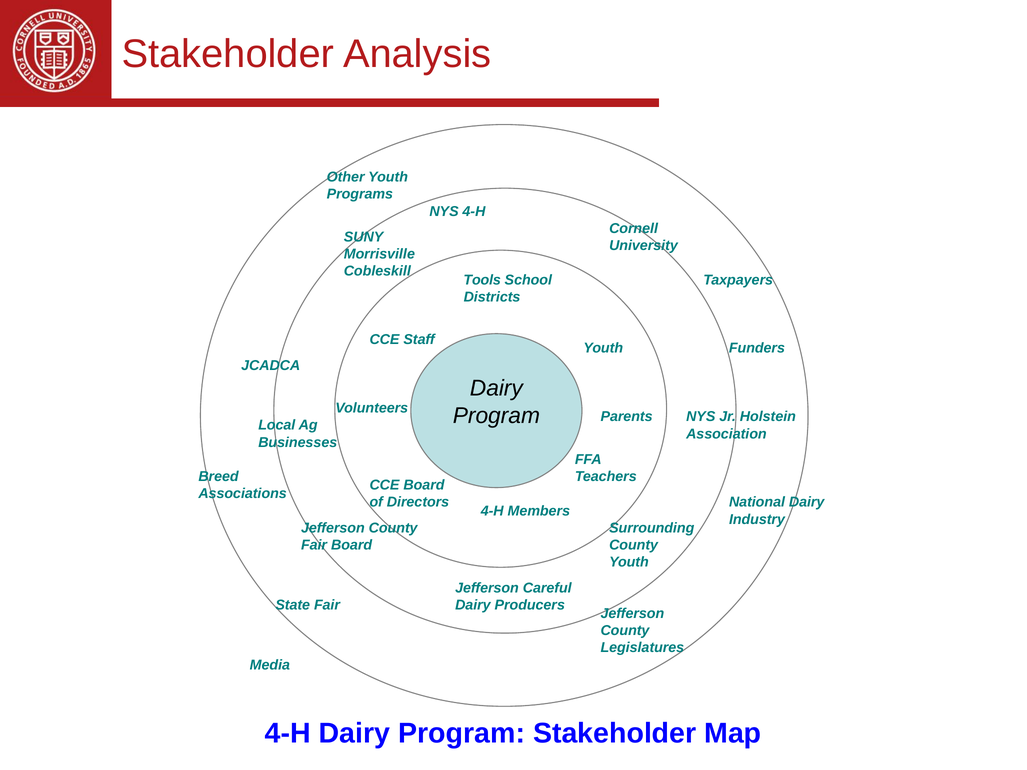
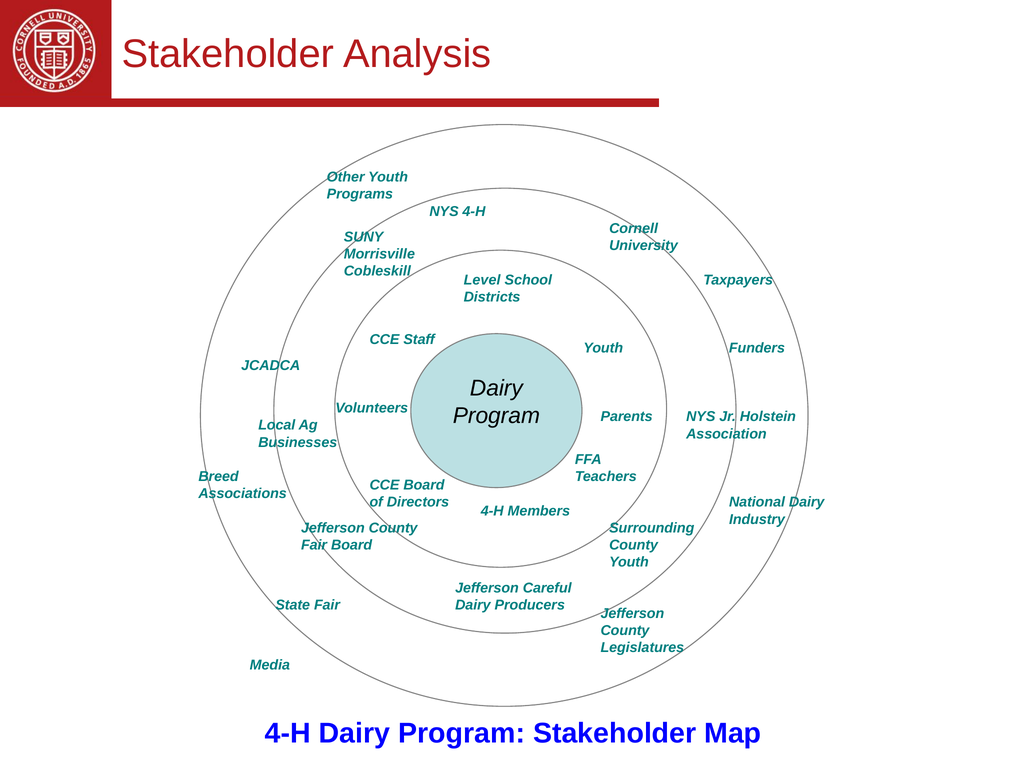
Tools: Tools -> Level
